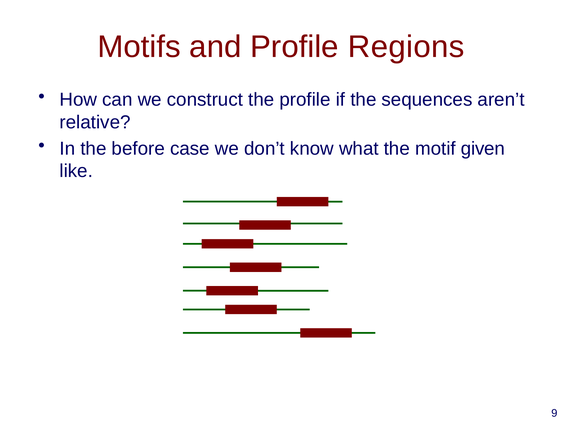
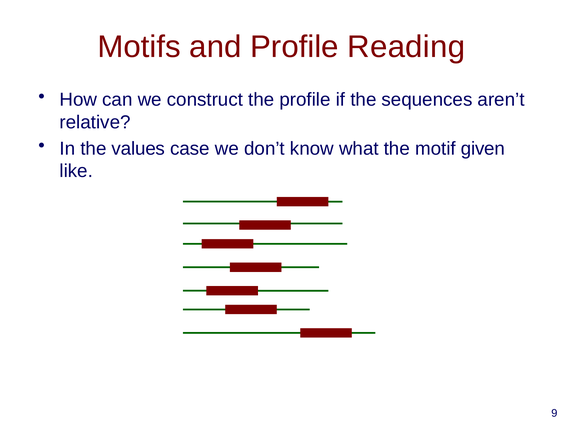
Regions: Regions -> Reading
before: before -> values
